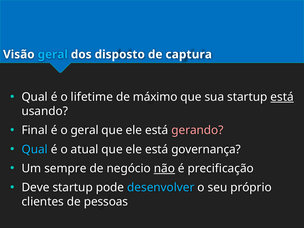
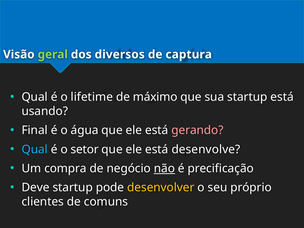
geral at (53, 54) colour: light blue -> light green
disposto: disposto -> diversos
está at (282, 97) underline: present -> none
o geral: geral -> água
atual: atual -> setor
governança: governança -> desenvolve
sempre: sempre -> compra
desenvolver colour: light blue -> yellow
pessoas: pessoas -> comuns
